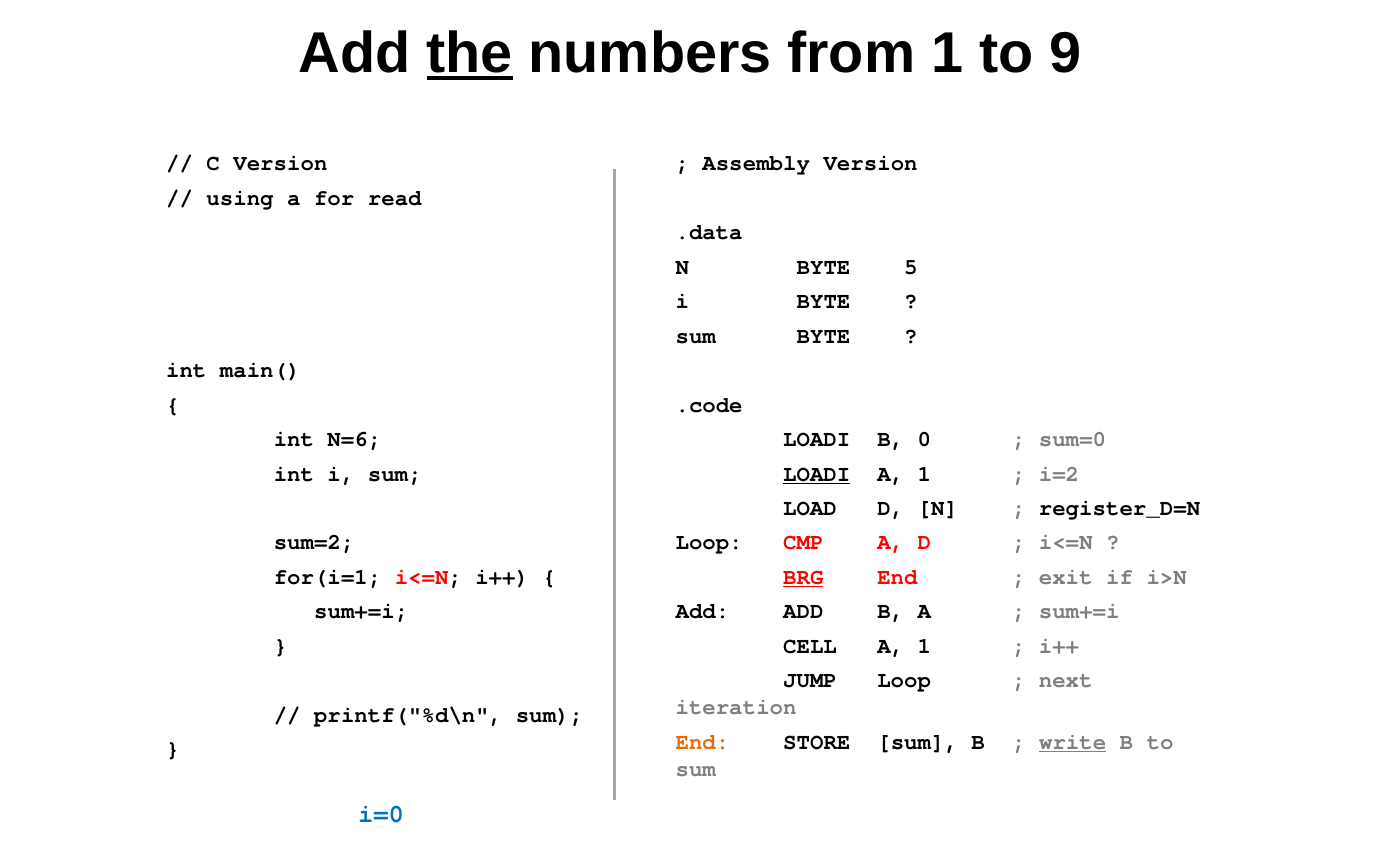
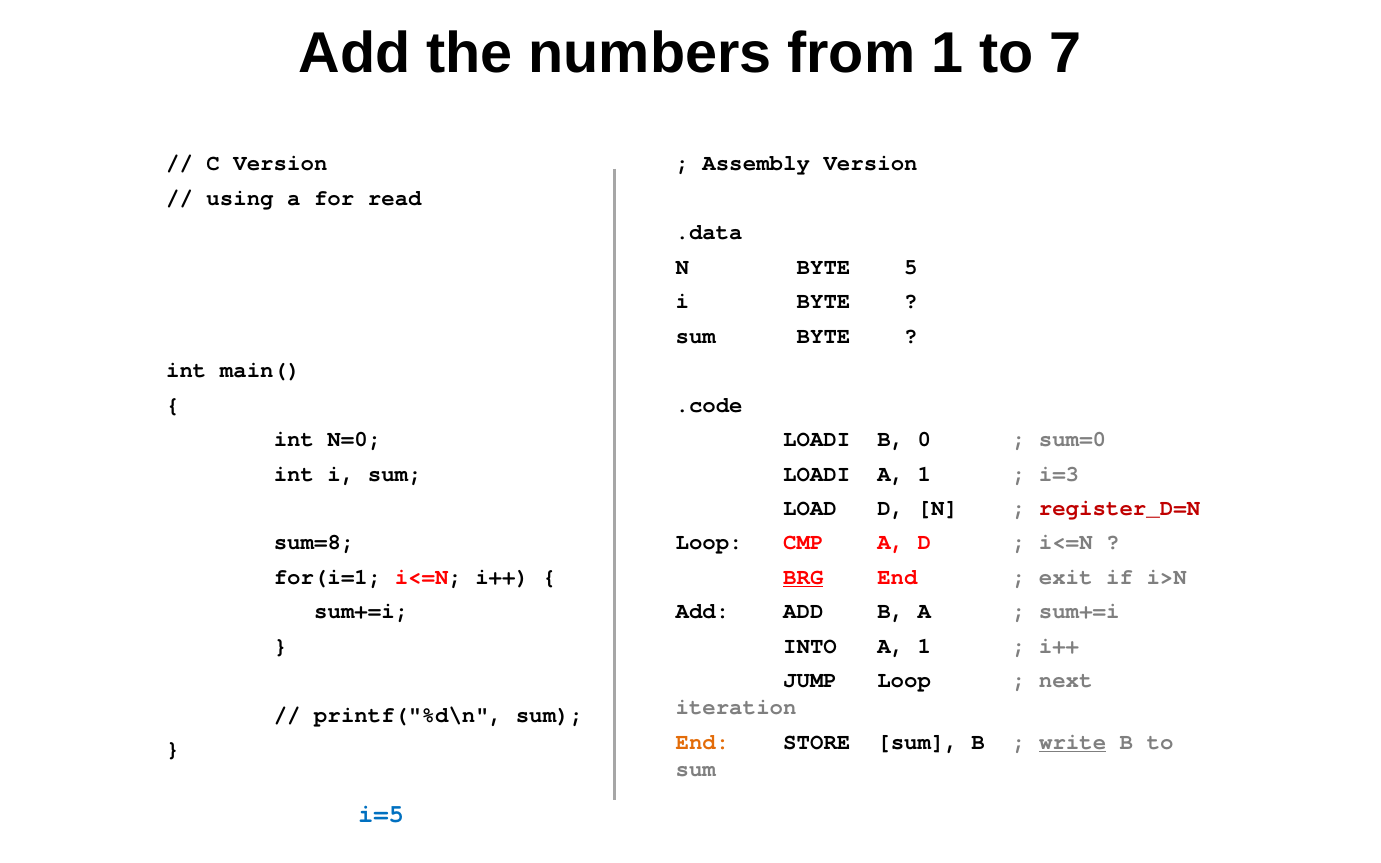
the underline: present -> none
9: 9 -> 7
N=6: N=6 -> N=0
LOADI at (817, 474) underline: present -> none
i=2: i=2 -> i=3
register_D=N colour: black -> red
sum=2: sum=2 -> sum=8
CELL: CELL -> INTO
i=0: i=0 -> i=5
